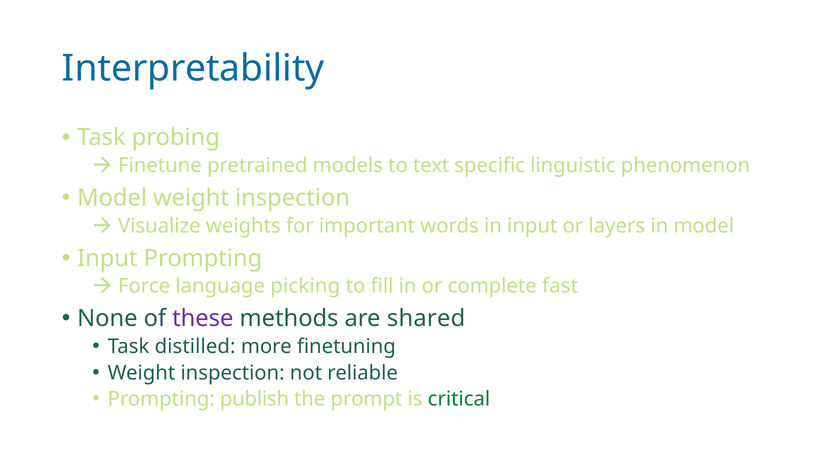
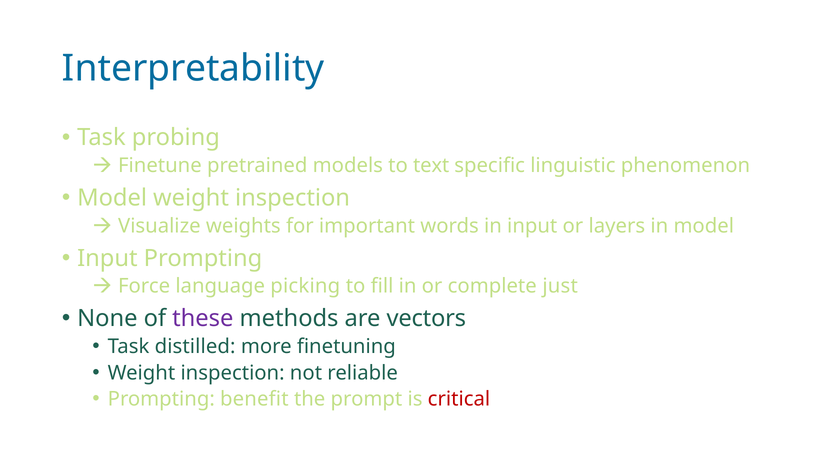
fast: fast -> just
shared: shared -> vectors
publish: publish -> benefit
critical colour: green -> red
